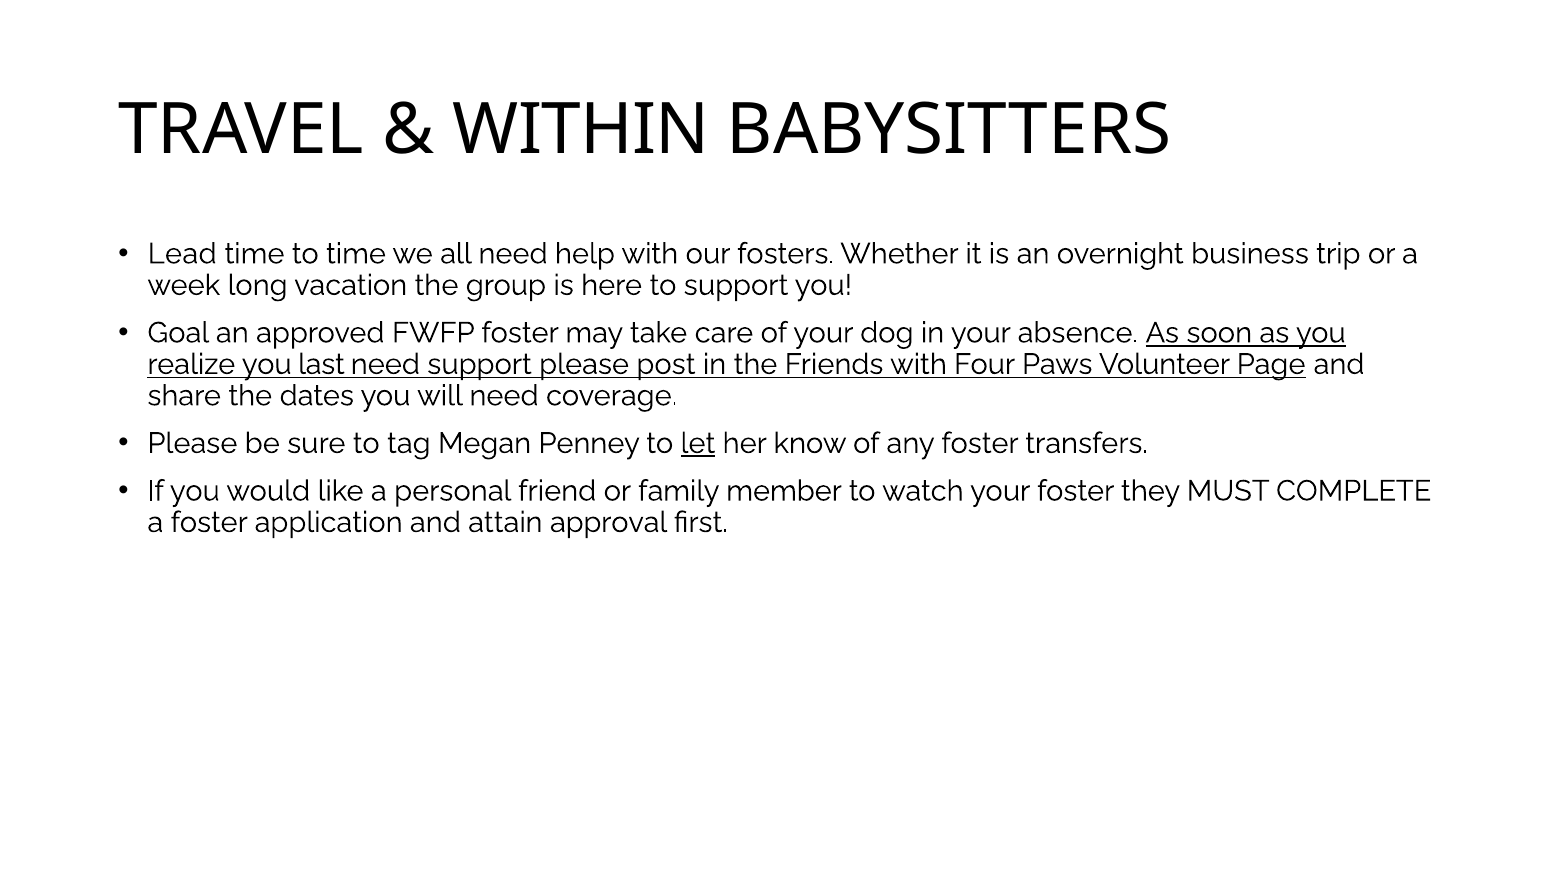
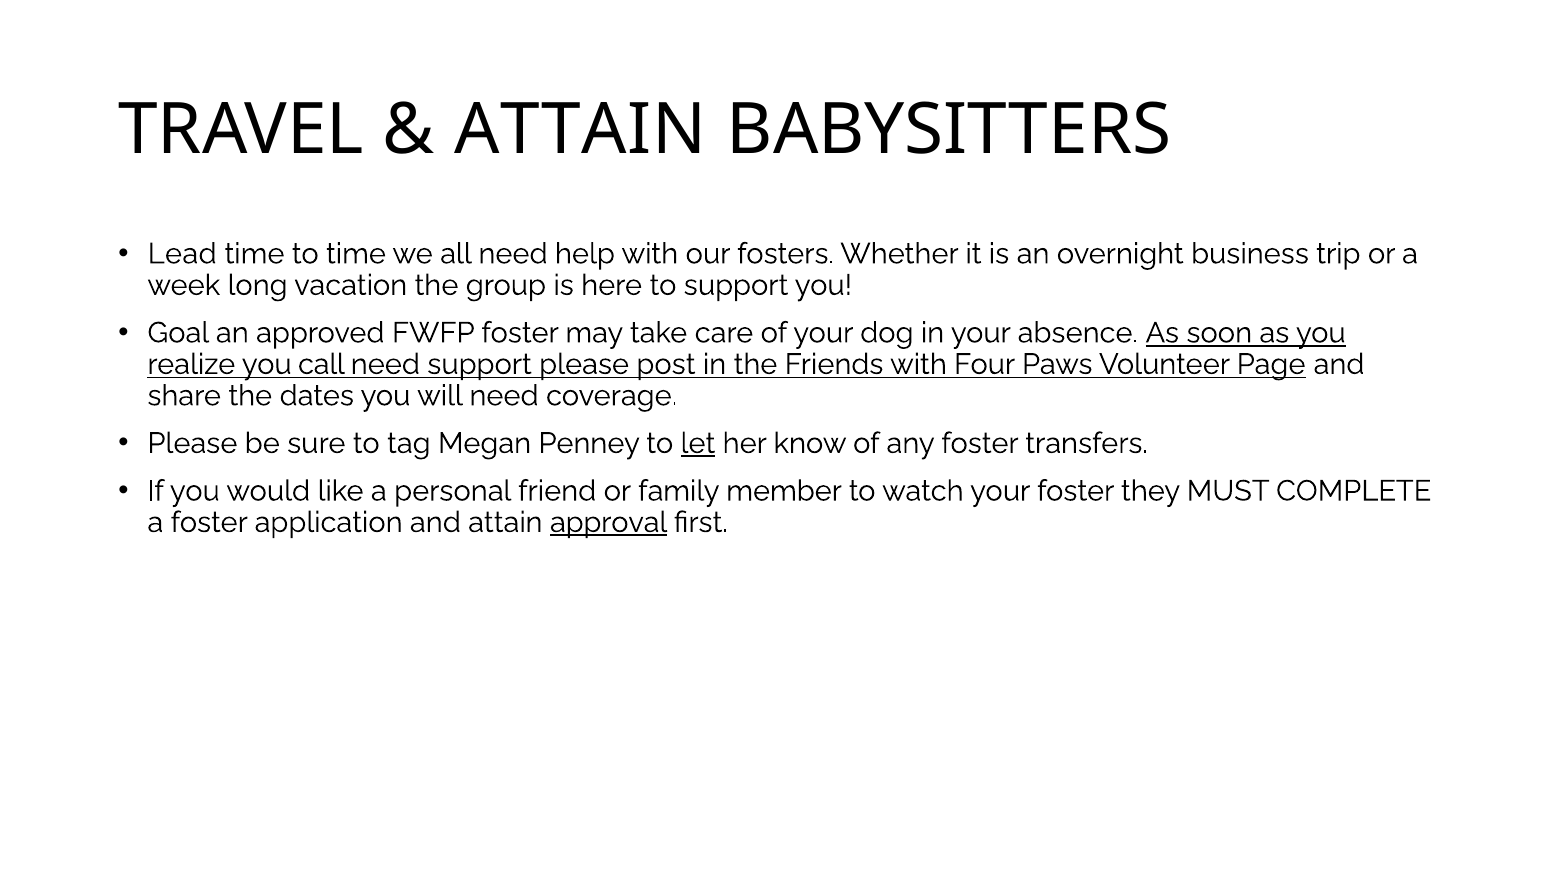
WITHIN at (581, 130): WITHIN -> ATTAIN
last: last -> call
approval underline: none -> present
